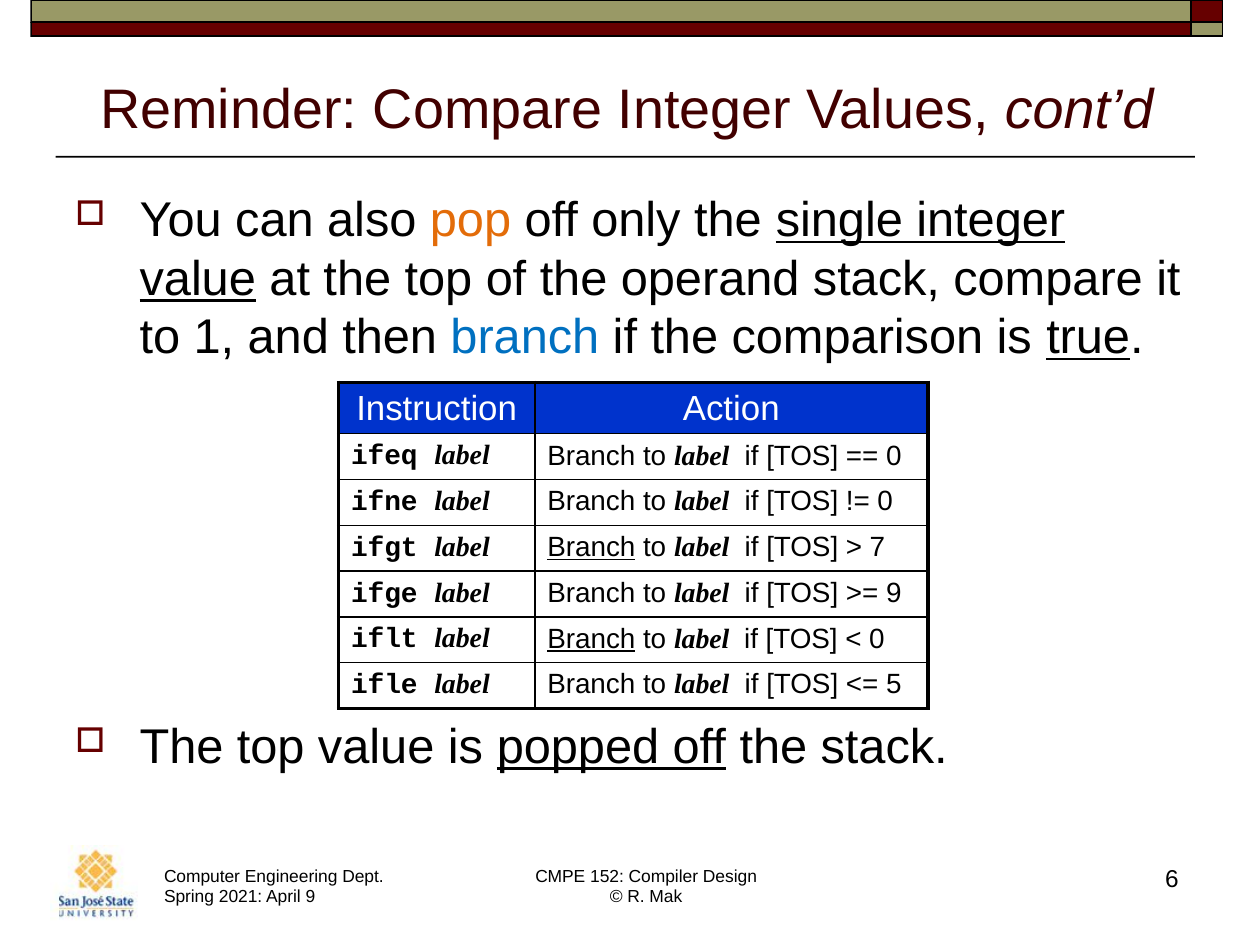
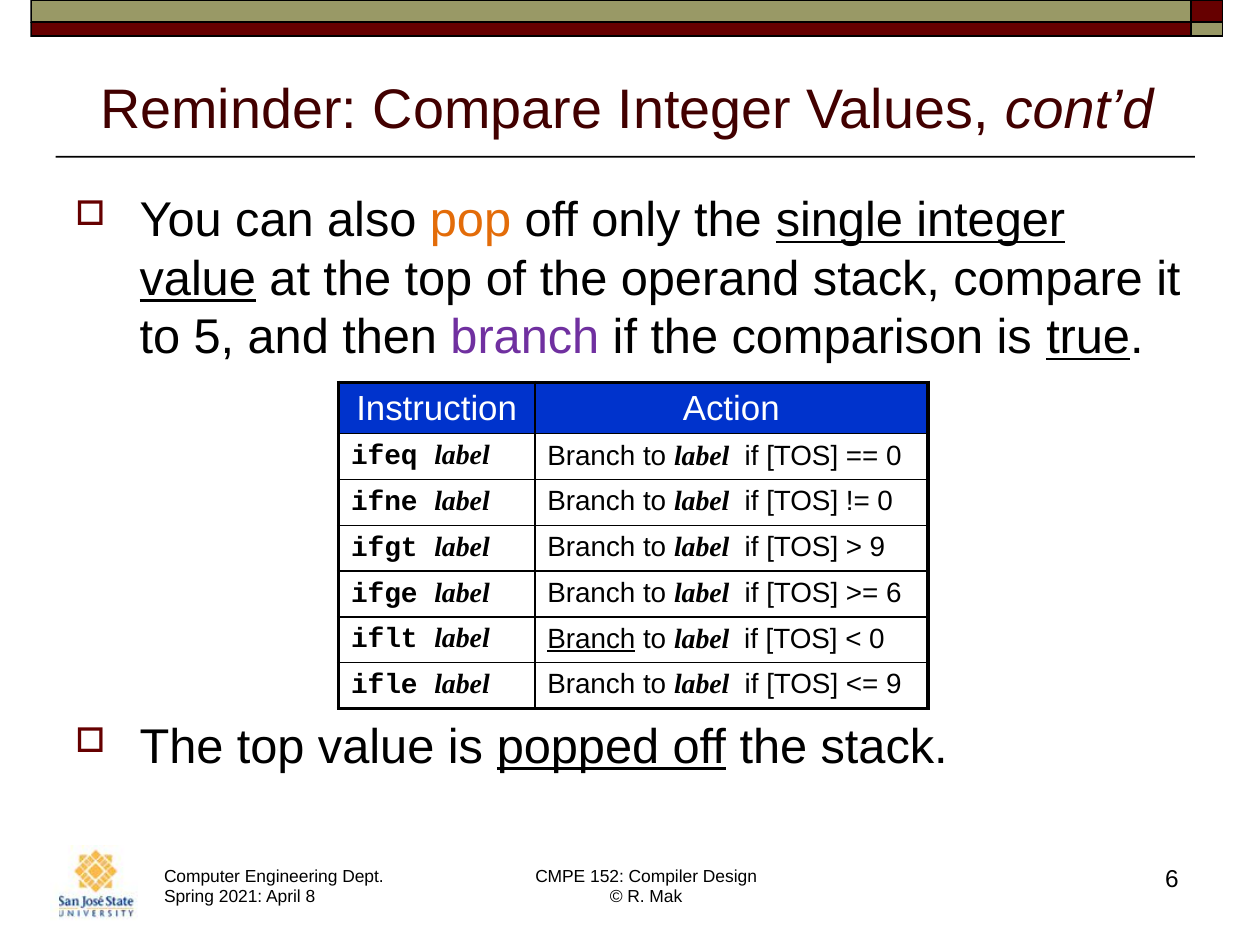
1: 1 -> 5
branch at (525, 338) colour: blue -> purple
Branch at (591, 548) underline: present -> none
7 at (877, 548): 7 -> 9
9 at (894, 594): 9 -> 6
5 at (894, 685): 5 -> 9
9 at (311, 898): 9 -> 8
